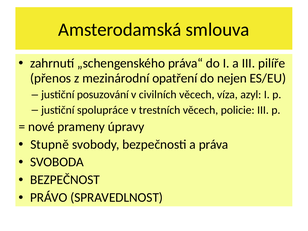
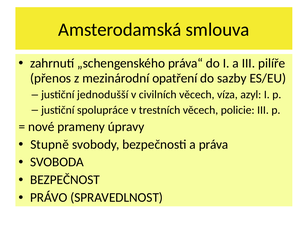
nejen: nejen -> sazby
posuzování: posuzování -> jednodušší
